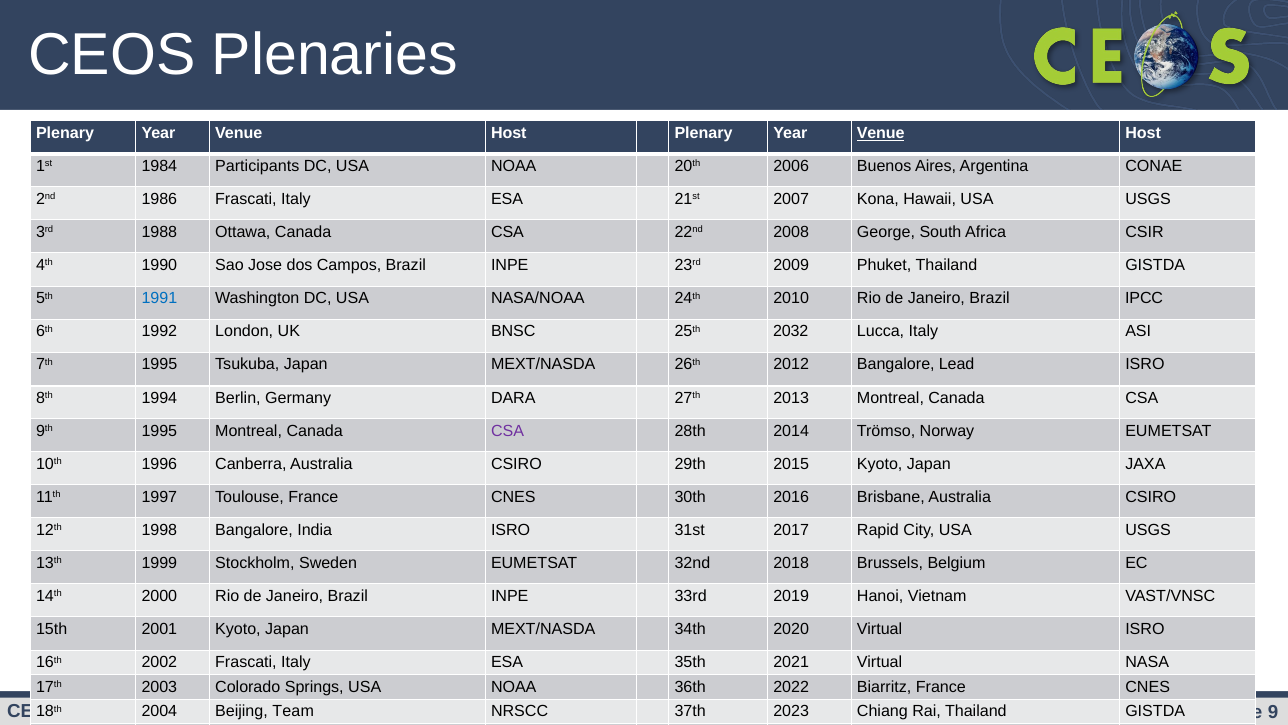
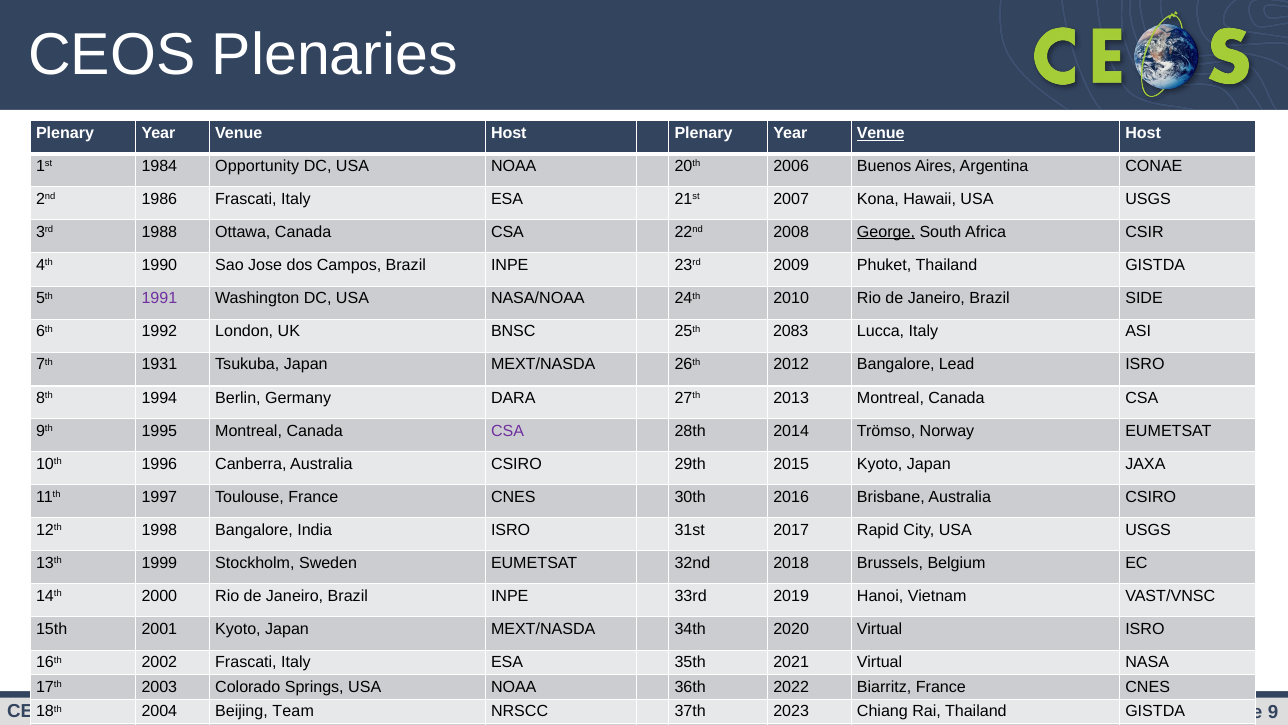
Participants: Participants -> Opportunity
George underline: none -> present
1991 colour: blue -> purple
IPCC: IPCC -> SIDE
2032: 2032 -> 2083
7th 1995: 1995 -> 1931
